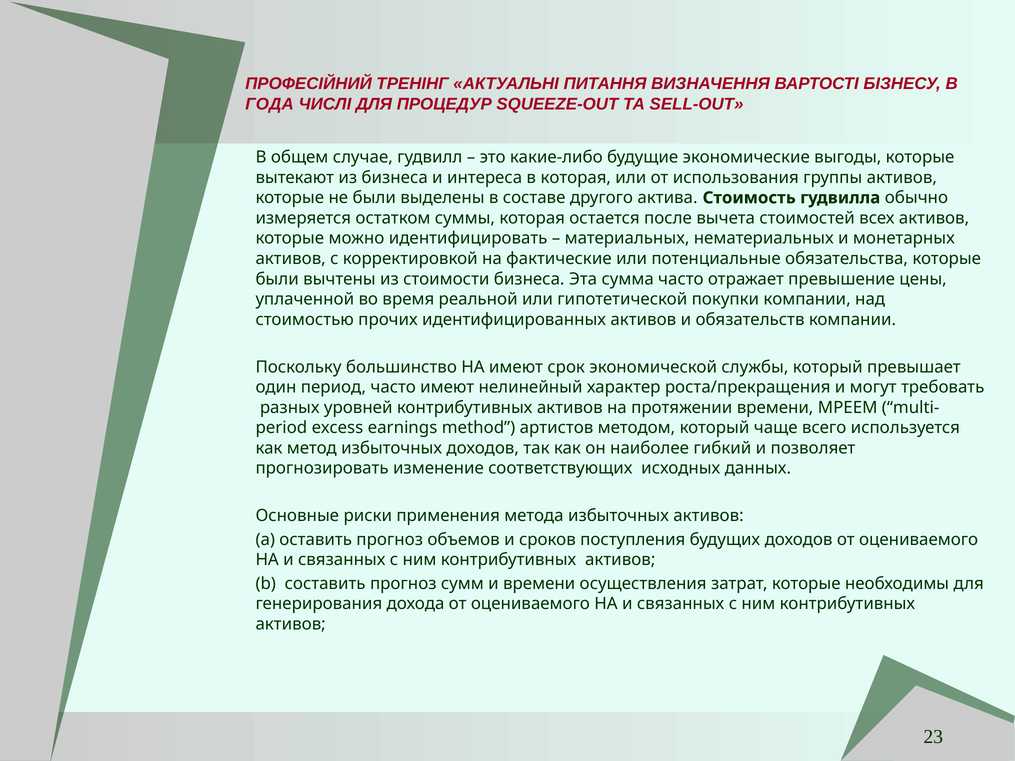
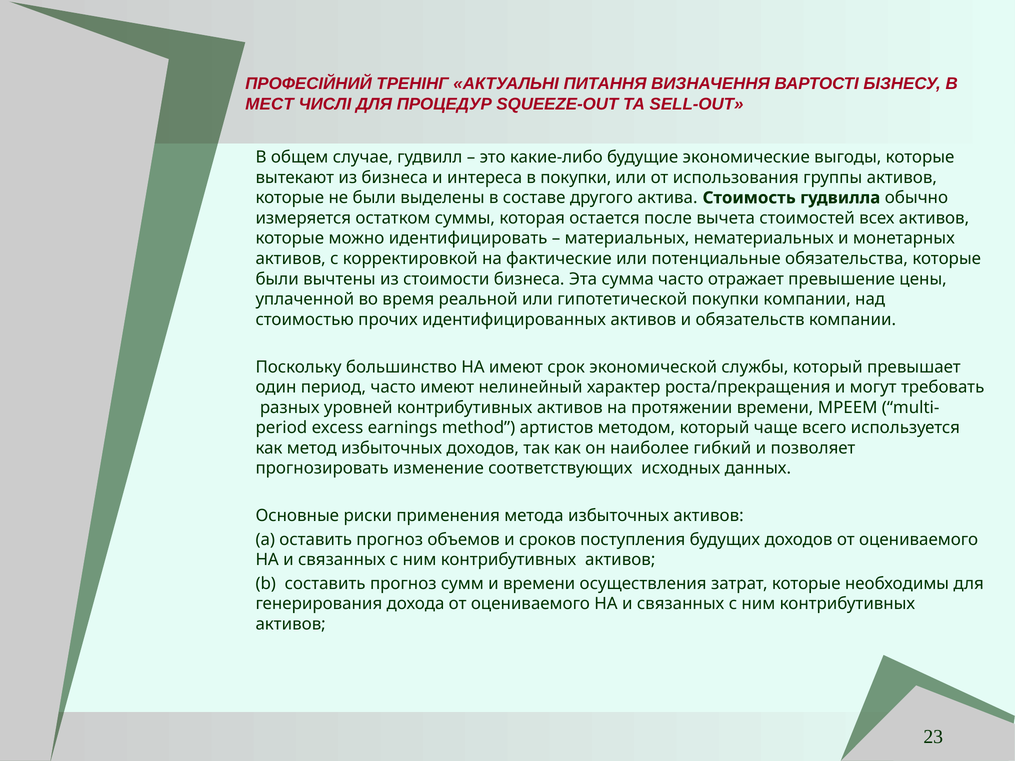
ГОДА: ГОДА -> МЕСТ
в которая: которая -> покупки
